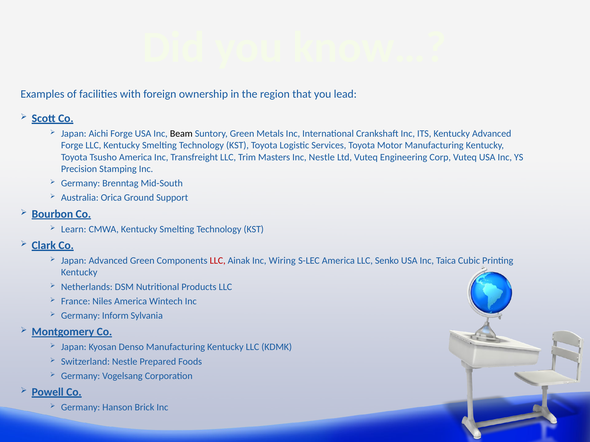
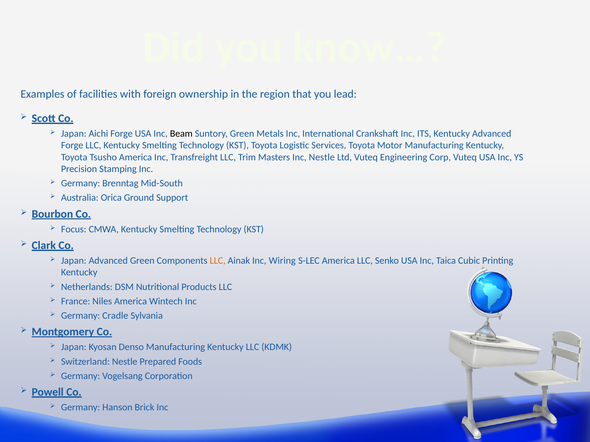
Learn: Learn -> Focus
LLC at (218, 261) colour: red -> orange
Inform: Inform -> Cradle
